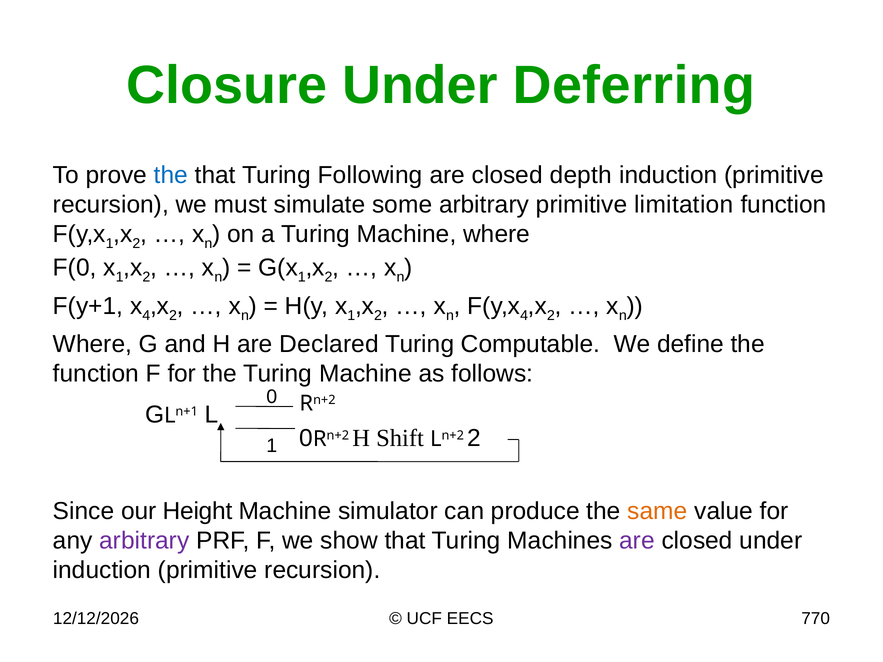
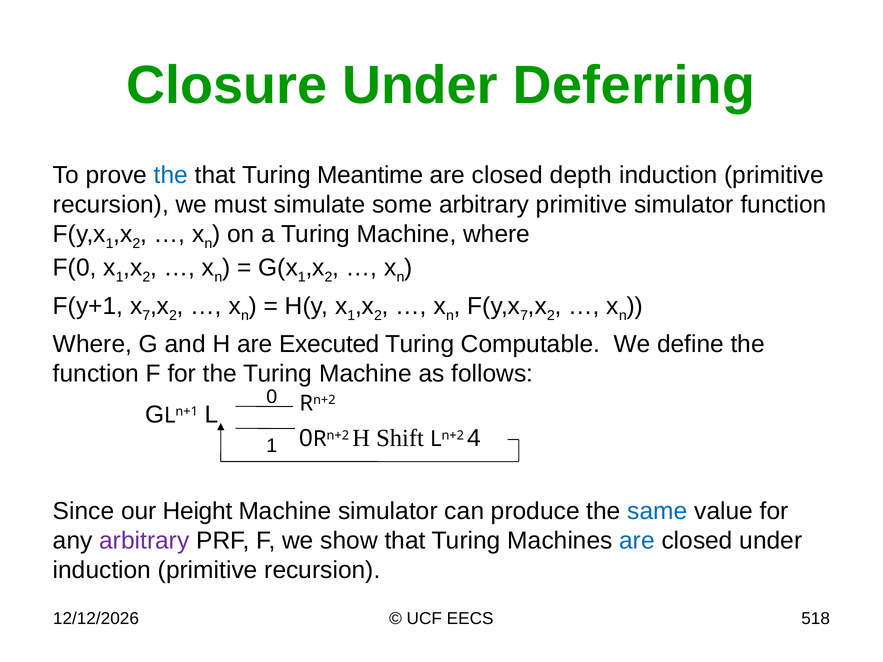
Following: Following -> Meantime
primitive limitation: limitation -> simulator
4 at (146, 316): 4 -> 7
4 at (524, 316): 4 -> 7
Declared: Declared -> Executed
Ln+2 2: 2 -> 4
same colour: orange -> blue
are at (637, 541) colour: purple -> blue
770: 770 -> 518
